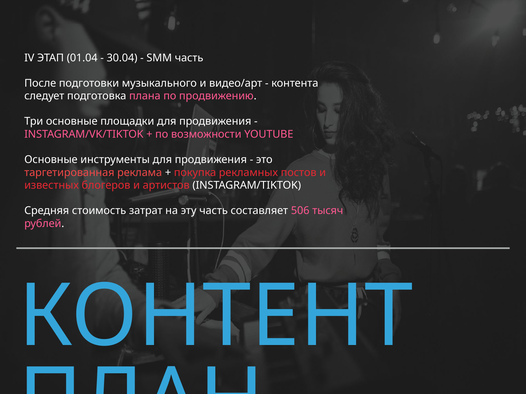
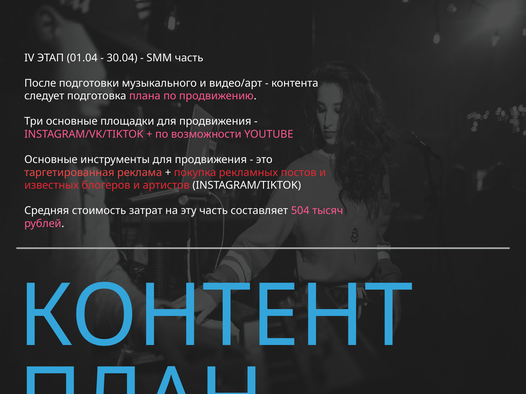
506: 506 -> 504
